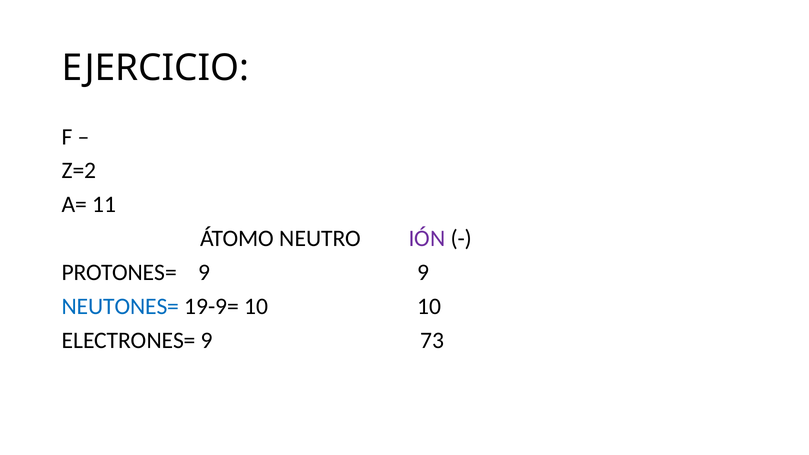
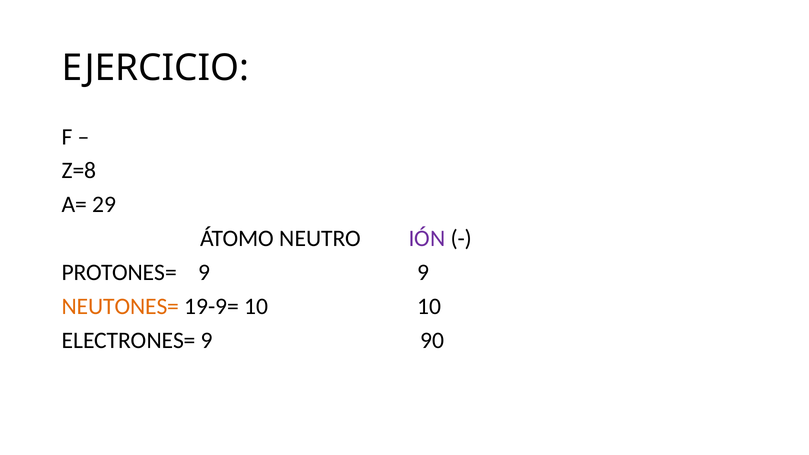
Z=2: Z=2 -> Z=8
11: 11 -> 29
NEUTONES= colour: blue -> orange
73: 73 -> 90
